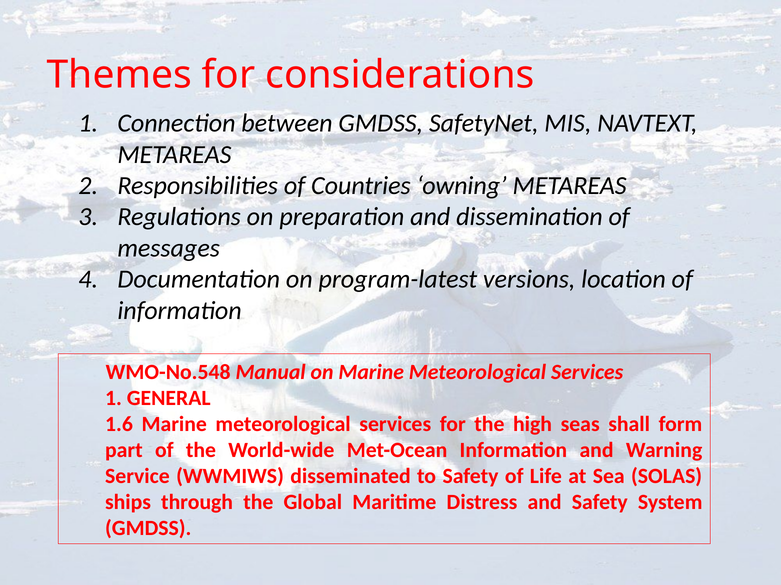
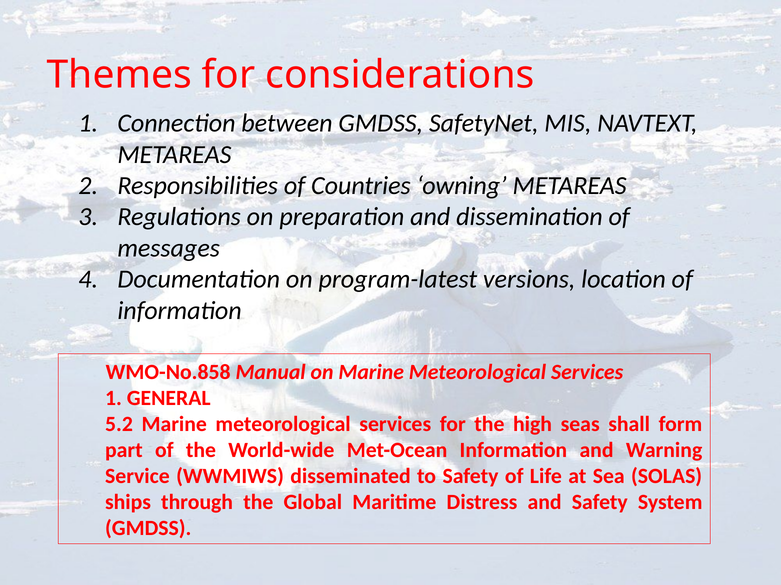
WMO-No.548: WMO-No.548 -> WMO-No.858
1.6: 1.6 -> 5.2
